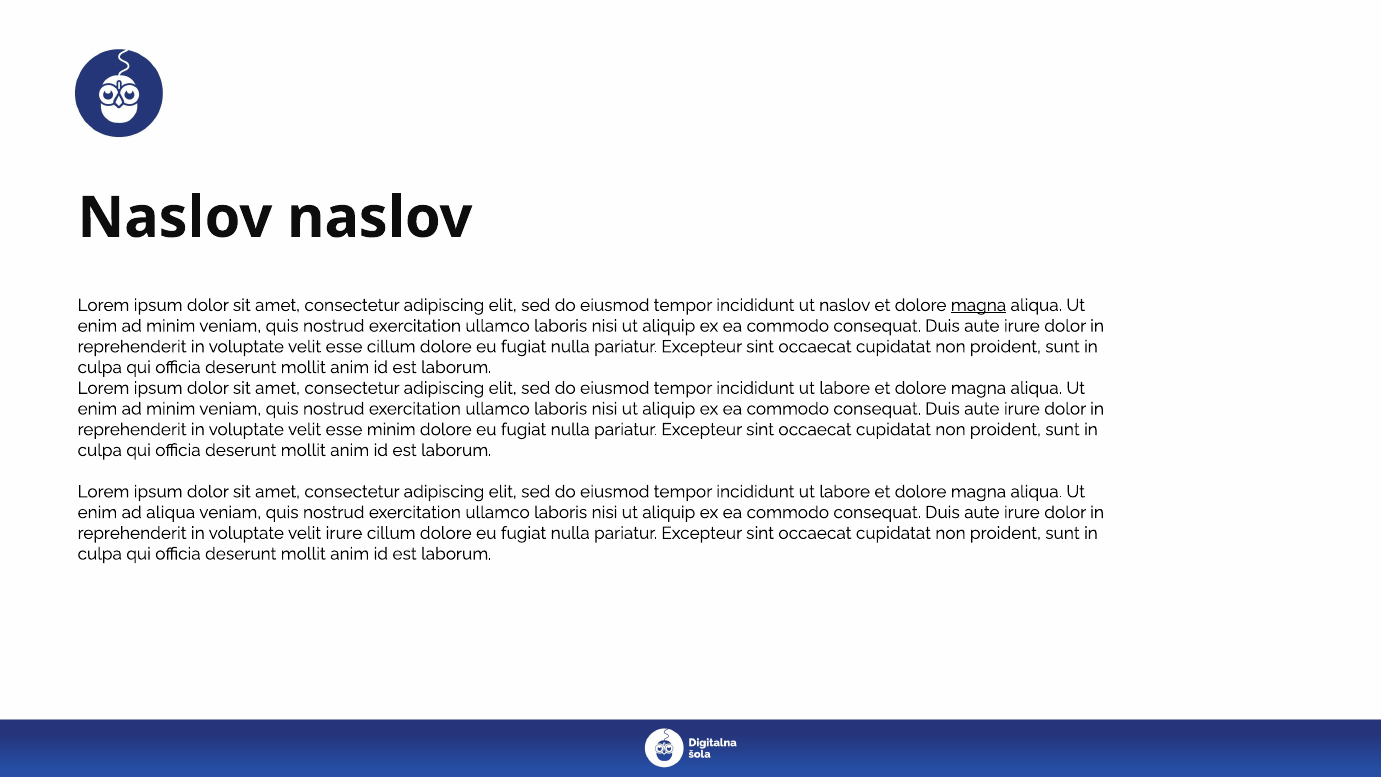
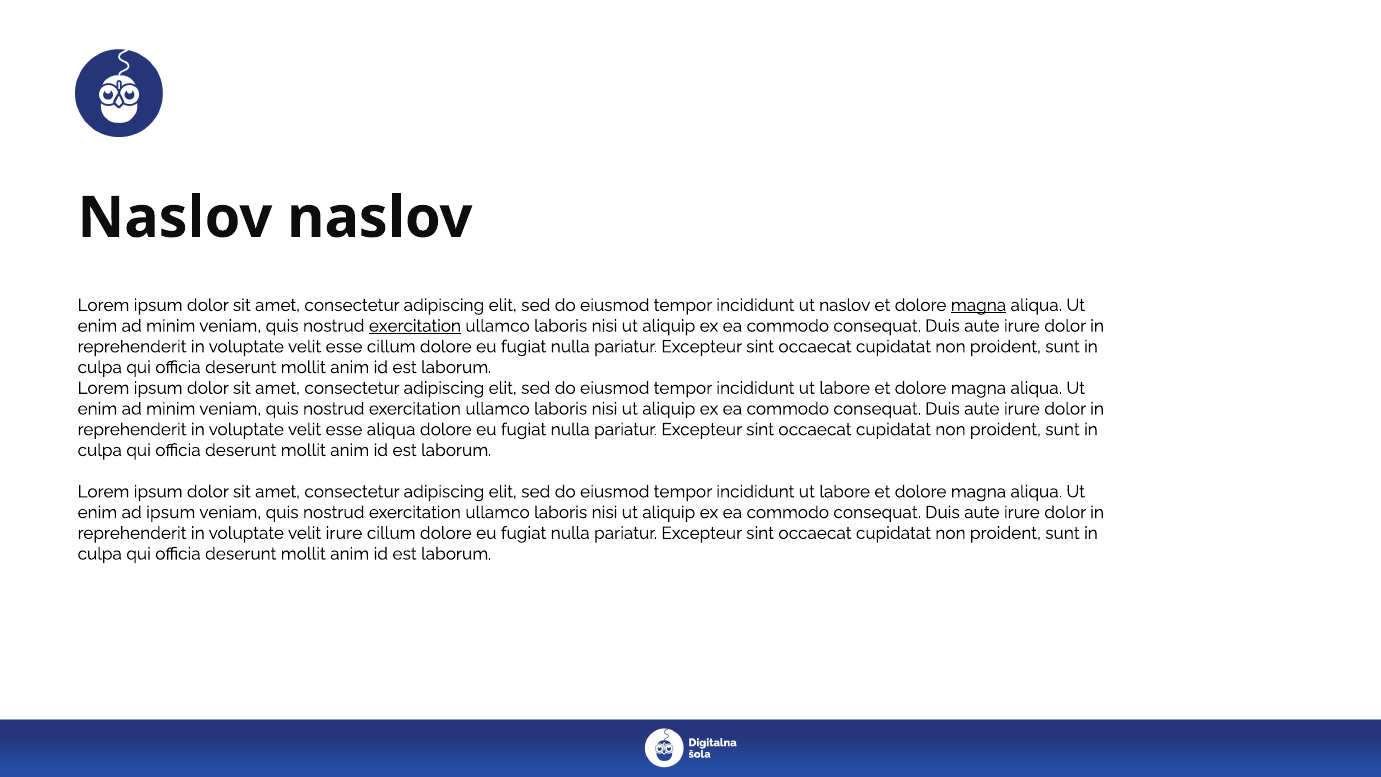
exercitation at (415, 326) underline: none -> present
esse minim: minim -> aliqua
ad aliqua: aliqua -> ipsum
